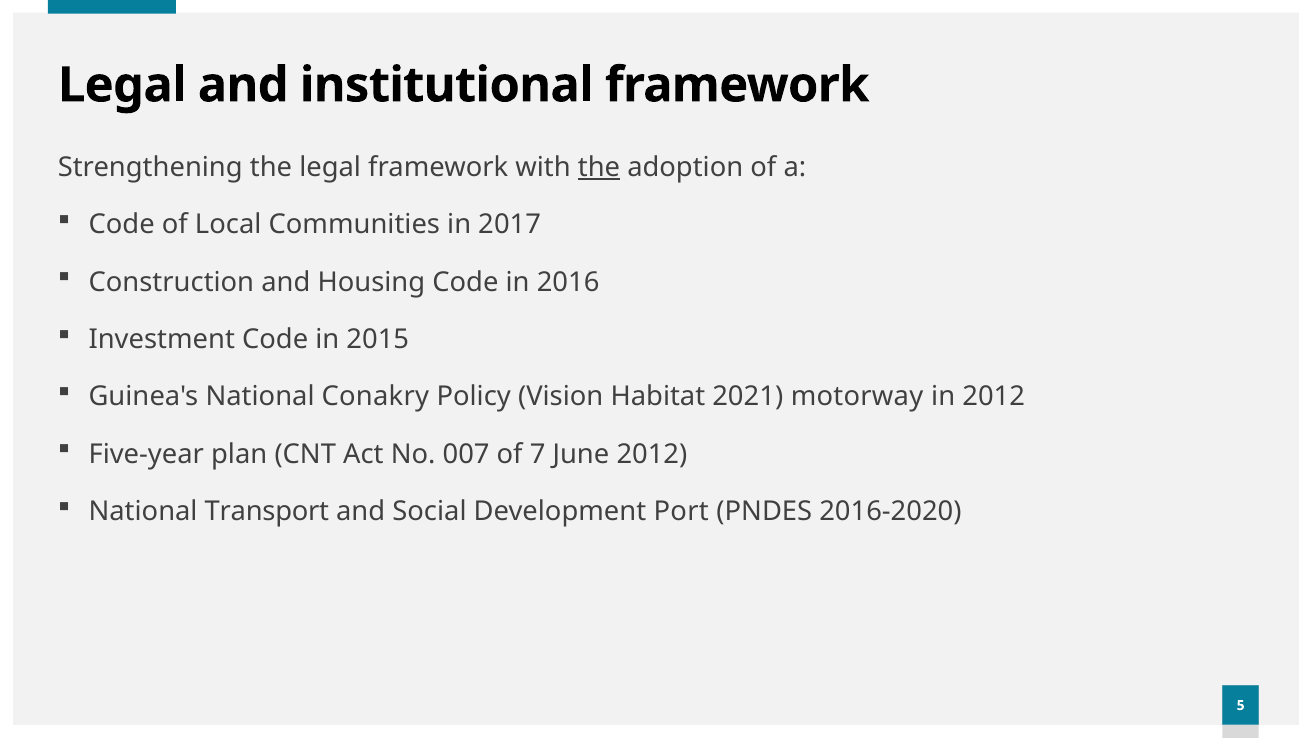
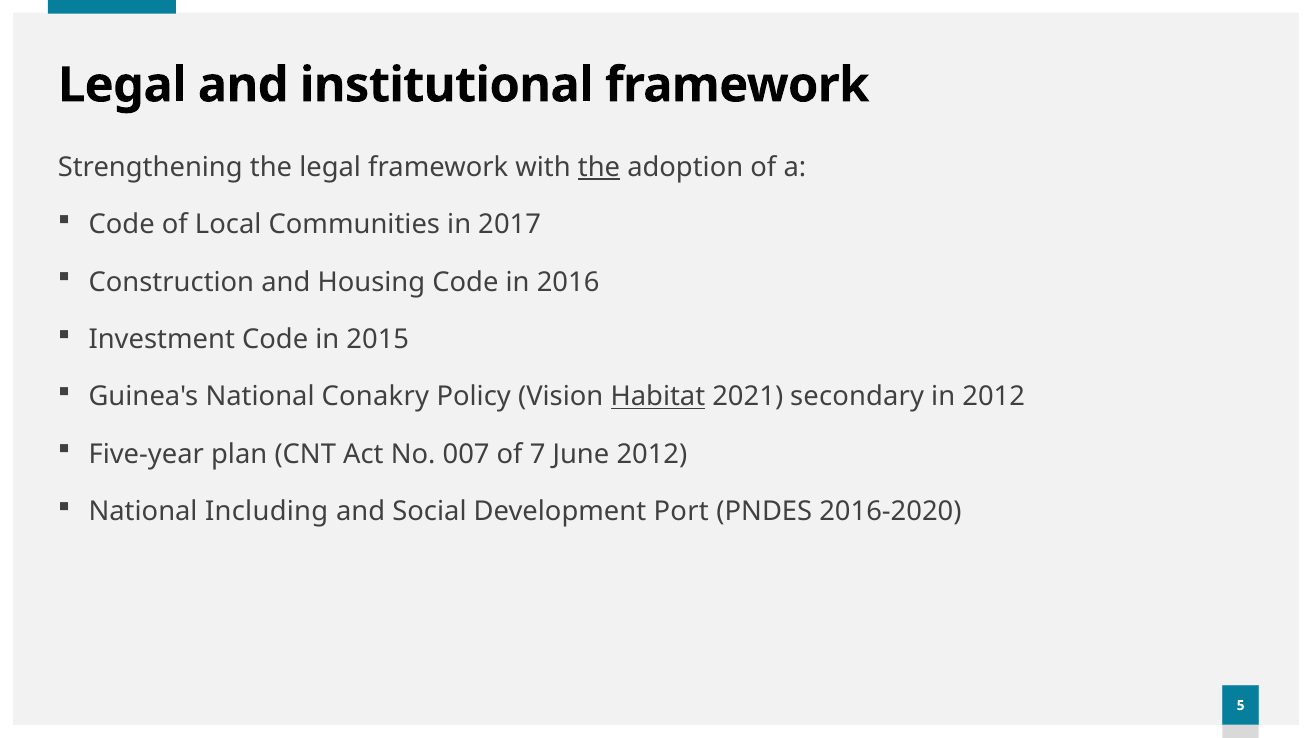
Habitat underline: none -> present
motorway: motorway -> secondary
Transport: Transport -> Including
